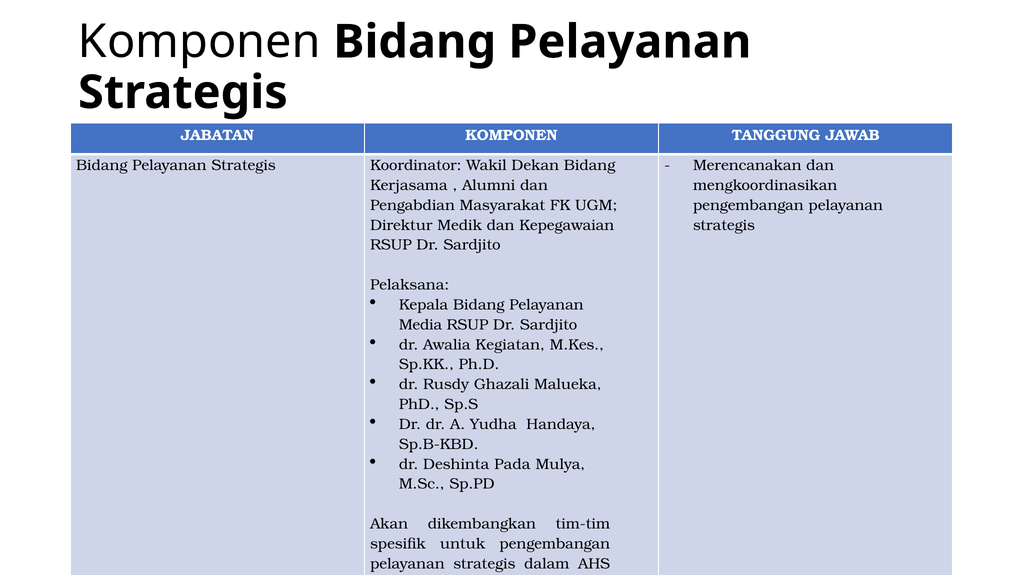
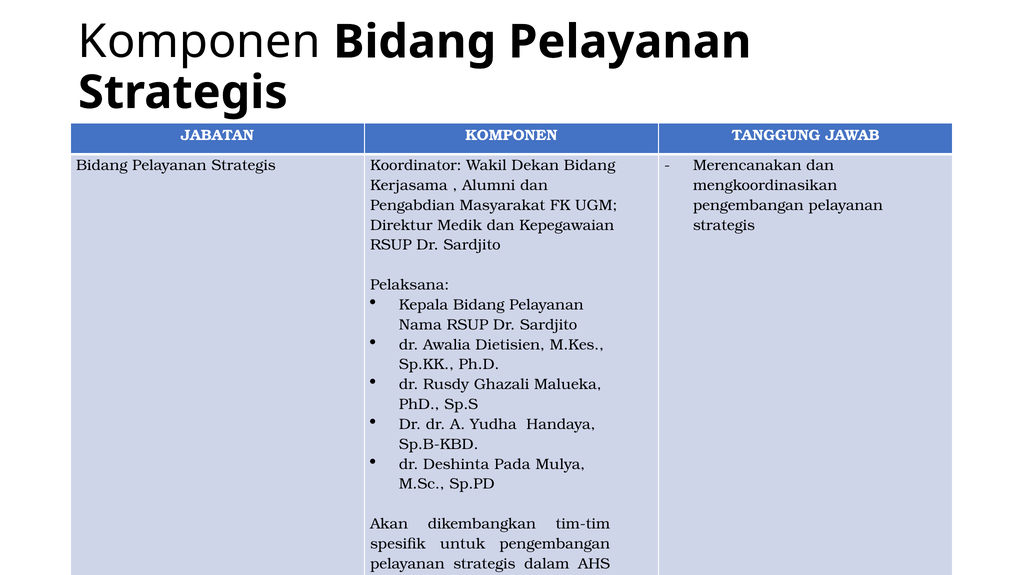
Media: Media -> Nama
Kegiatan: Kegiatan -> Dietisien
